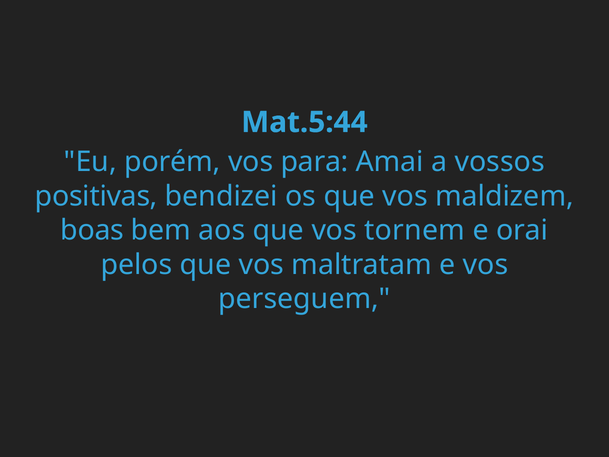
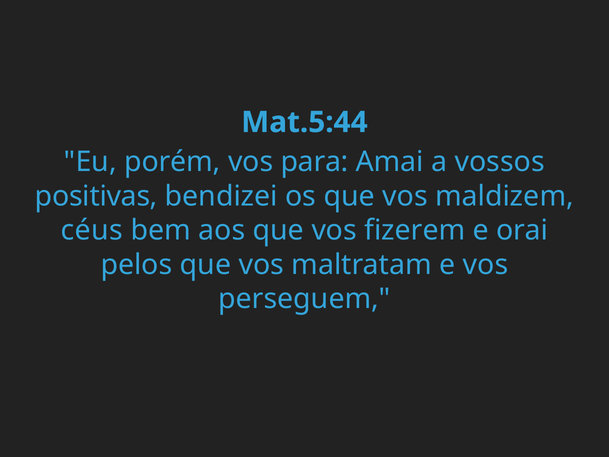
boas: boas -> céus
tornem: tornem -> fizerem
